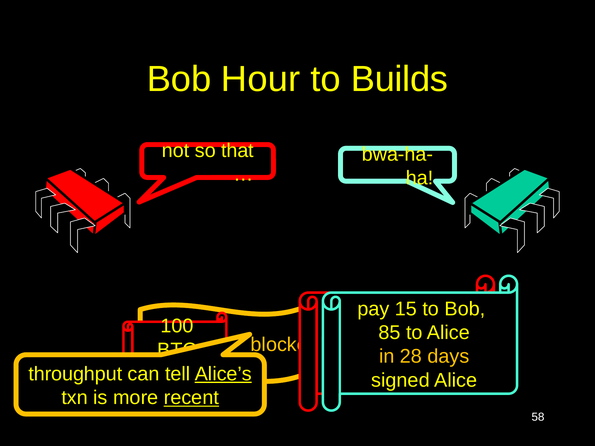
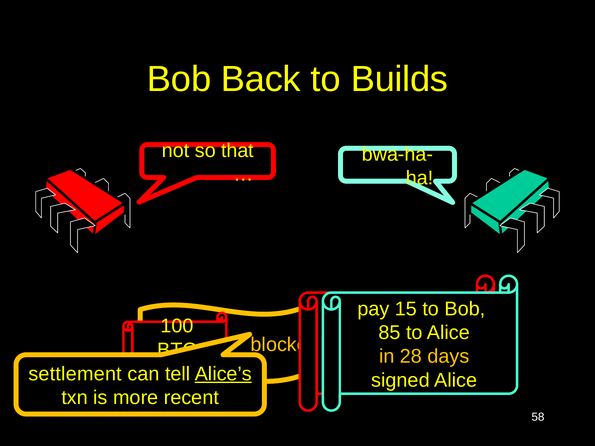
Hour: Hour -> Back
throughput: throughput -> settlement
recent underline: present -> none
